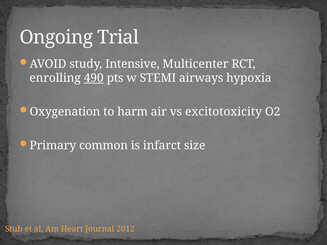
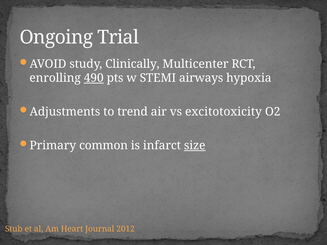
Intensive: Intensive -> Clinically
Oxygenation: Oxygenation -> Adjustments
harm: harm -> trend
size underline: none -> present
